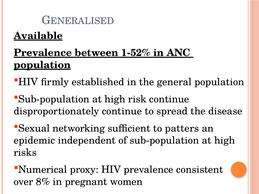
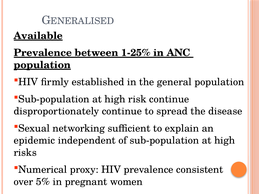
1-52%: 1-52% -> 1-25%
patters: patters -> explain
8%: 8% -> 5%
